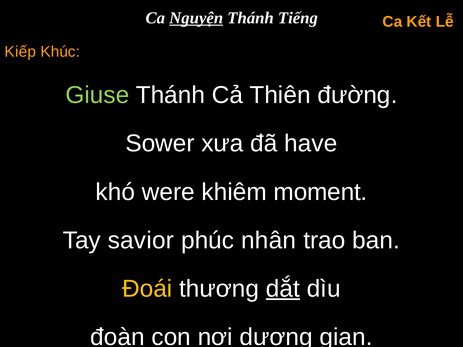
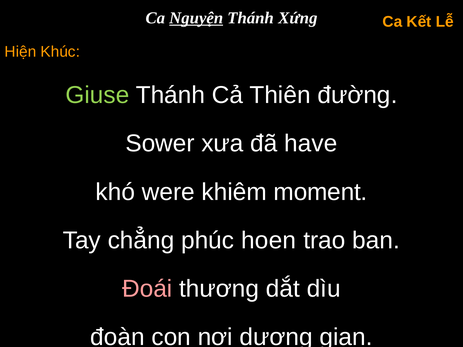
Tiếng: Tiếng -> Xứng
Kiếp: Kiếp -> Hiện
savior: savior -> chẳng
nhân: nhân -> hoen
Đoái colour: yellow -> pink
dắt underline: present -> none
